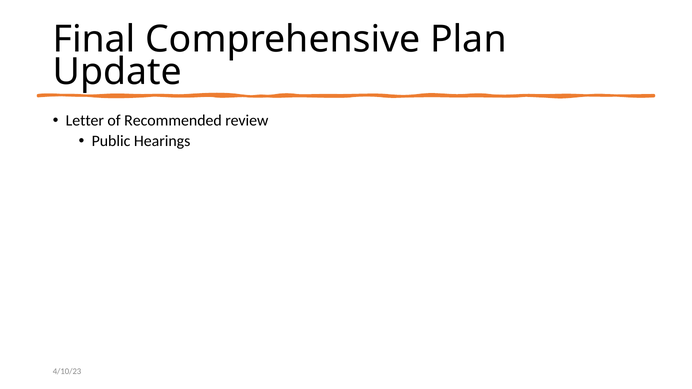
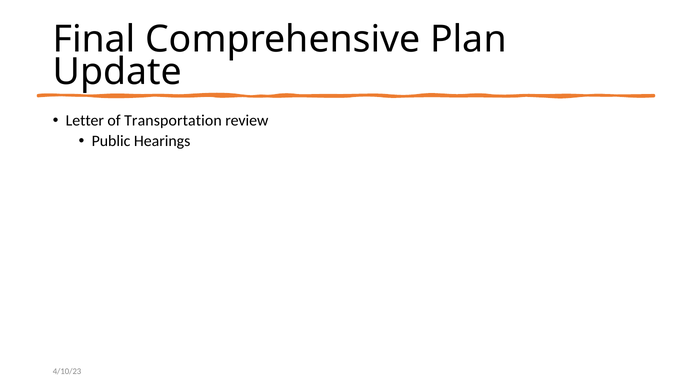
Recommended: Recommended -> Transportation
